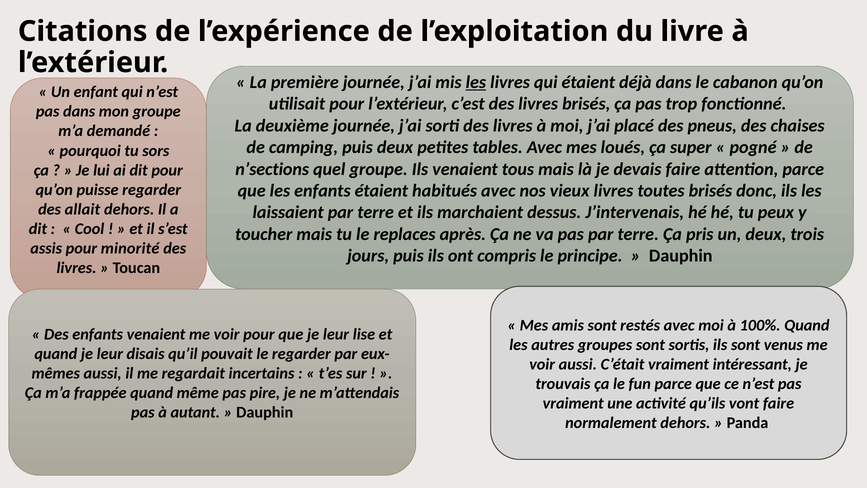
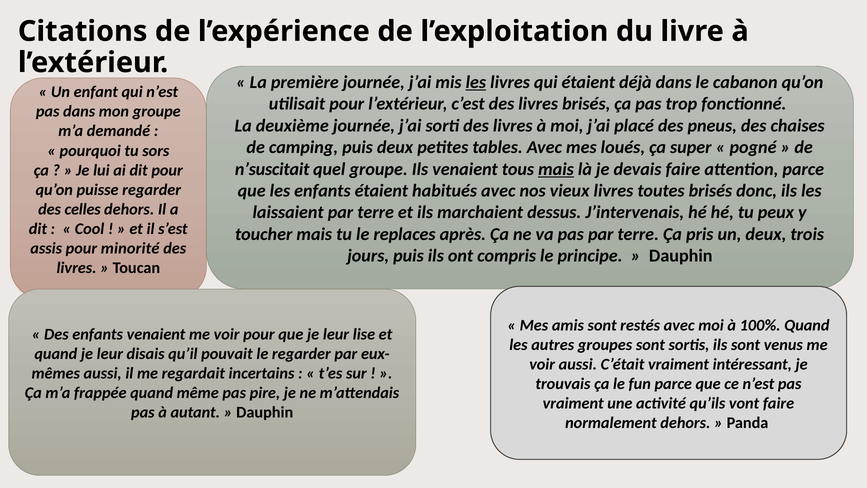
n’sections: n’sections -> n’suscitait
mais at (556, 169) underline: none -> present
allait: allait -> celles
